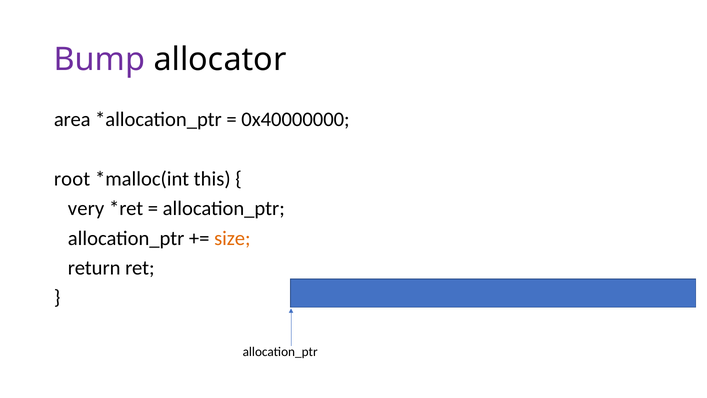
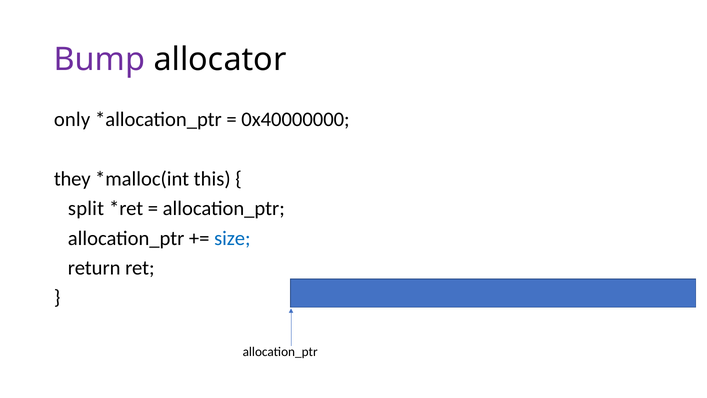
area: area -> only
root: root -> they
very: very -> split
size colour: orange -> blue
